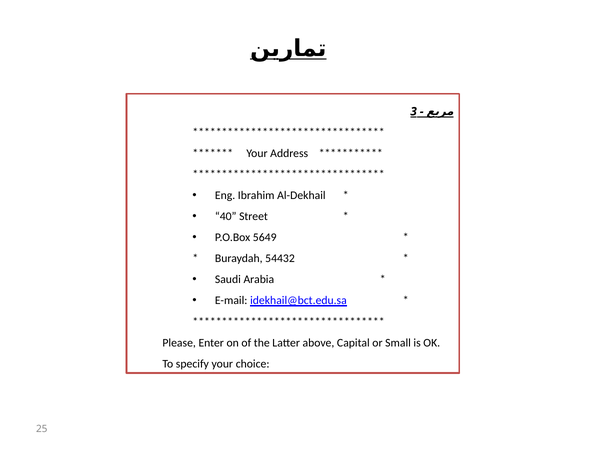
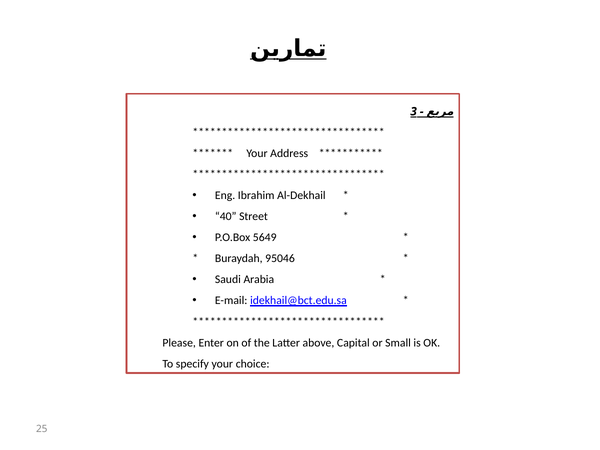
54432: 54432 -> 95046
